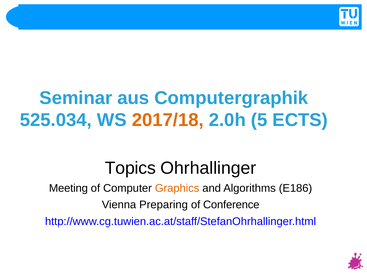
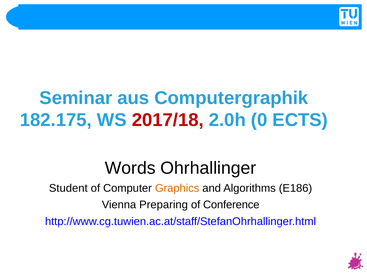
525.034: 525.034 -> 182.175
2017/18 colour: orange -> red
5: 5 -> 0
Topics: Topics -> Words
Meeting: Meeting -> Student
